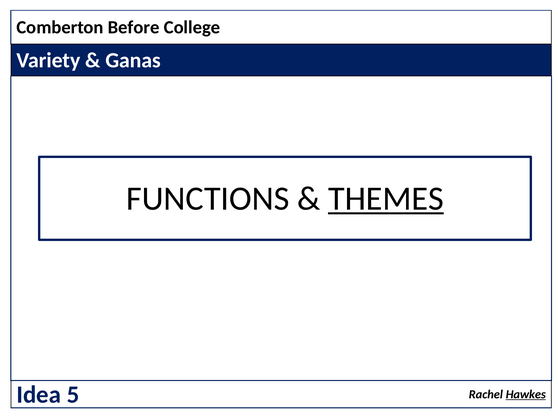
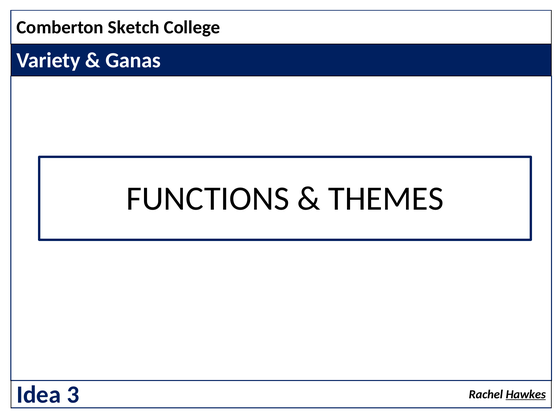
Before: Before -> Sketch
THEMES underline: present -> none
5: 5 -> 3
